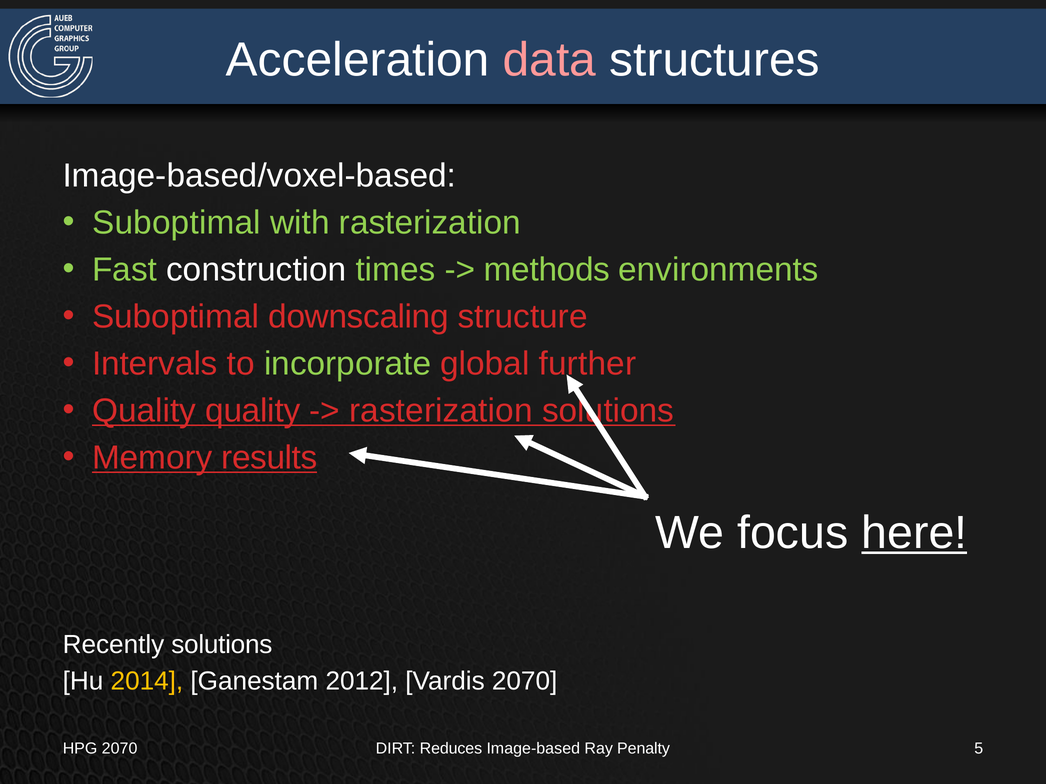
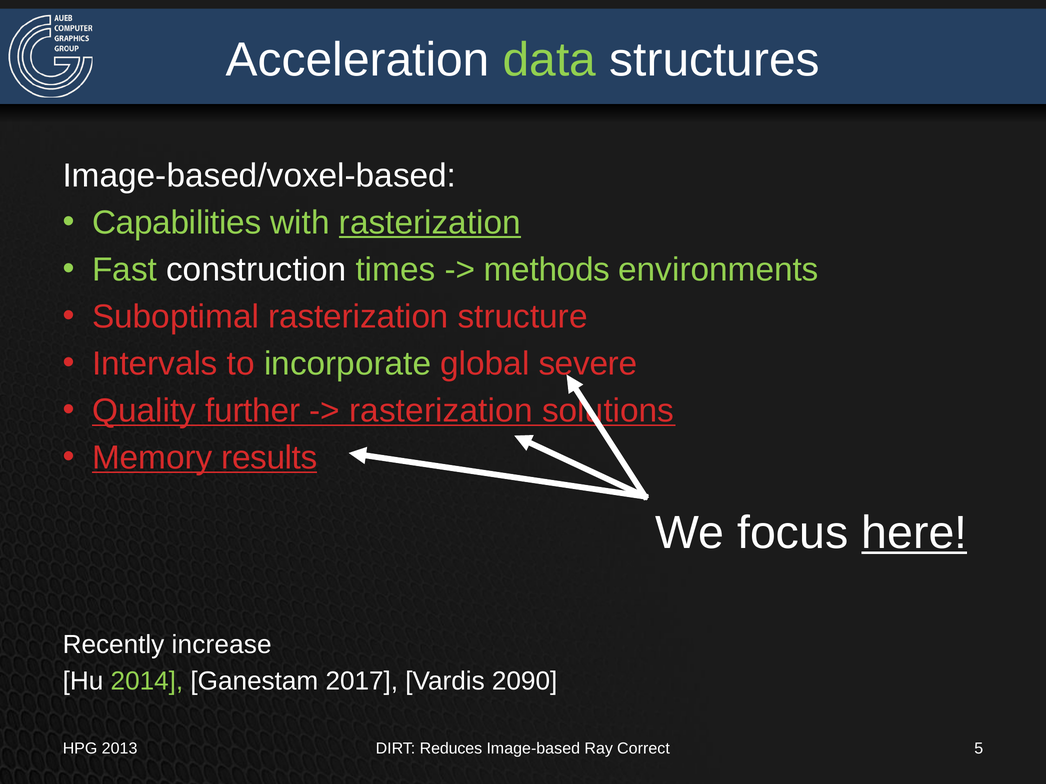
data colour: pink -> light green
Suboptimal at (176, 223): Suboptimal -> Capabilities
rasterization at (430, 223) underline: none -> present
Suboptimal downscaling: downscaling -> rasterization
further: further -> severe
Quality quality: quality -> further
Recently solutions: solutions -> increase
2014 colour: yellow -> light green
2012: 2012 -> 2017
Vardis 2070: 2070 -> 2090
HPG 2070: 2070 -> 2013
Penalty: Penalty -> Correct
